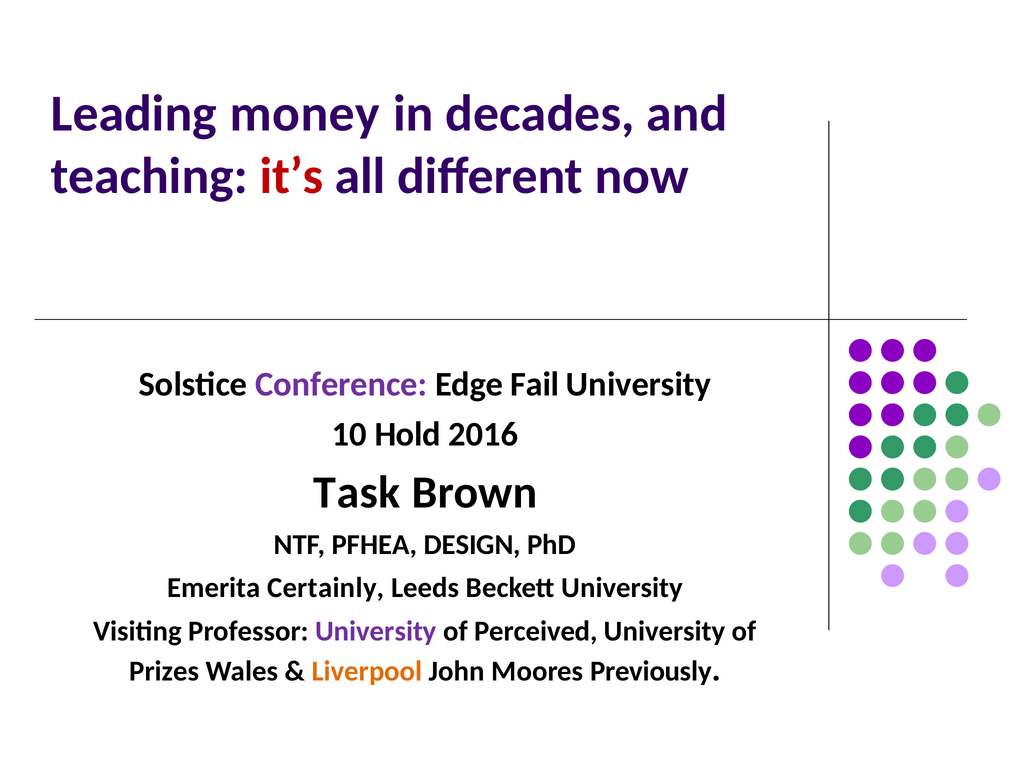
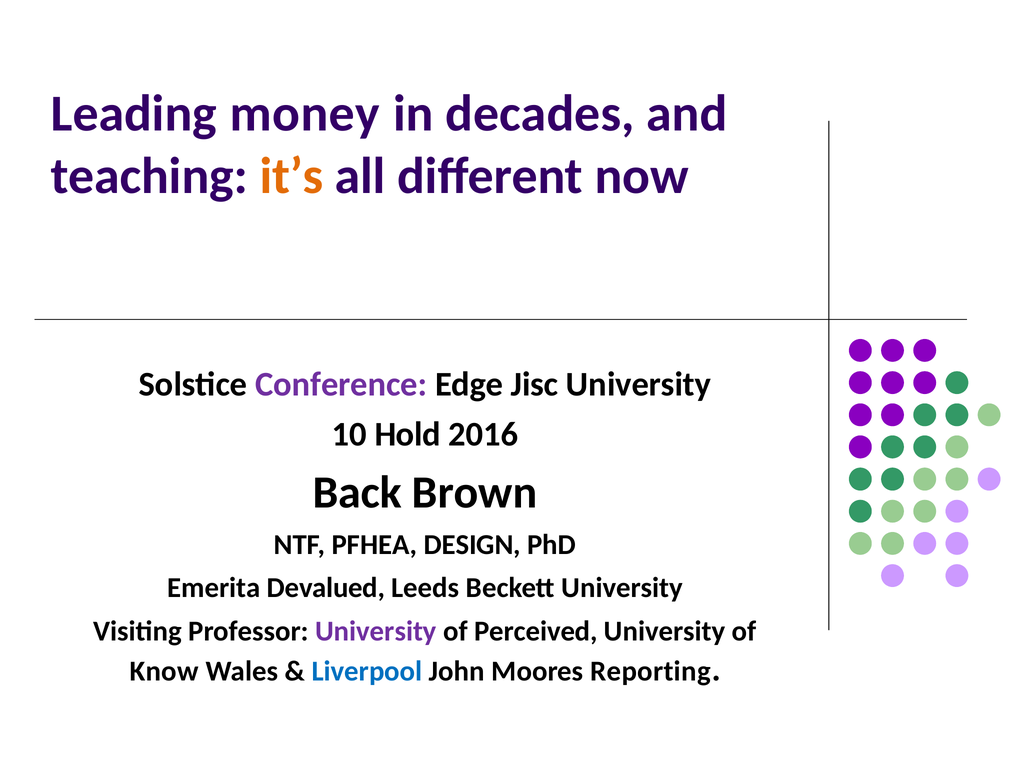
it’s colour: red -> orange
Fail: Fail -> Jisc
Task: Task -> Back
Certainly: Certainly -> Devalued
Prizes: Prizes -> Know
Liverpool colour: orange -> blue
Previously: Previously -> Reporting
